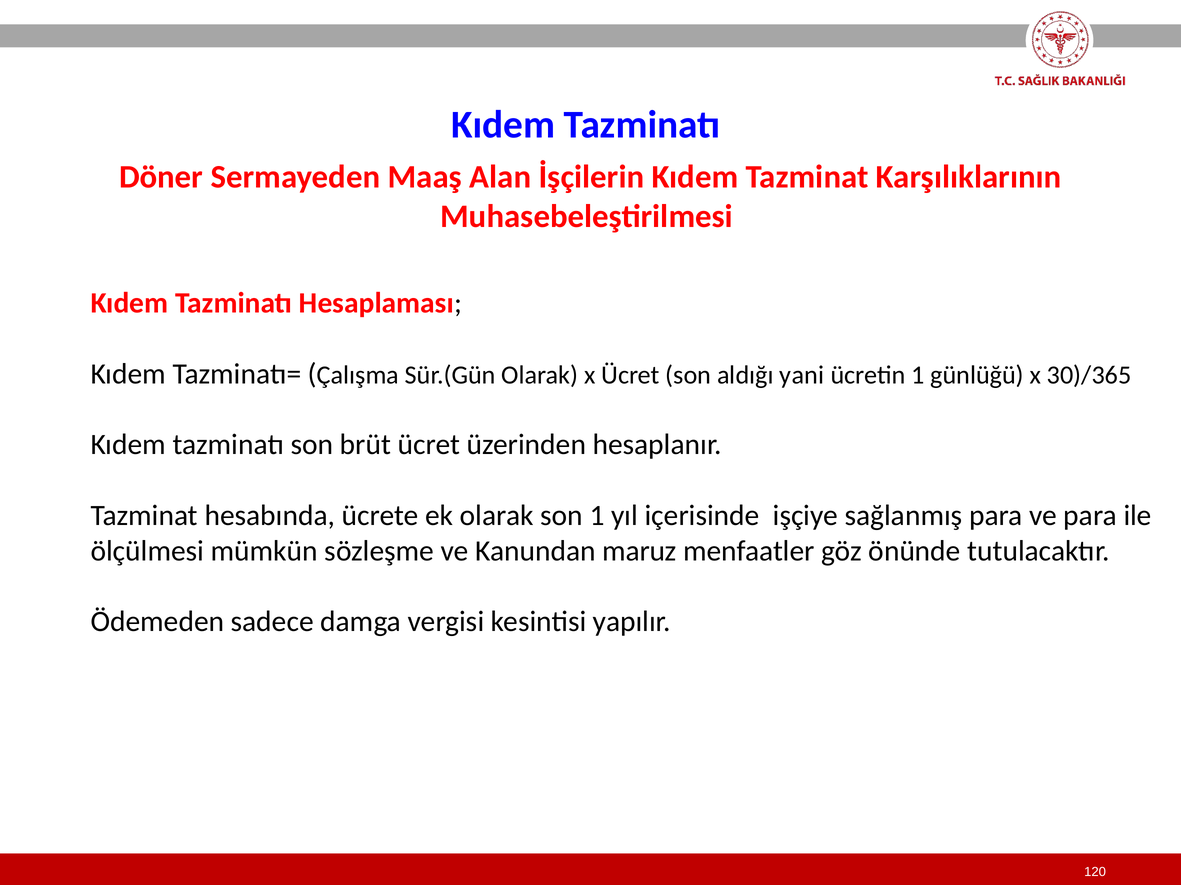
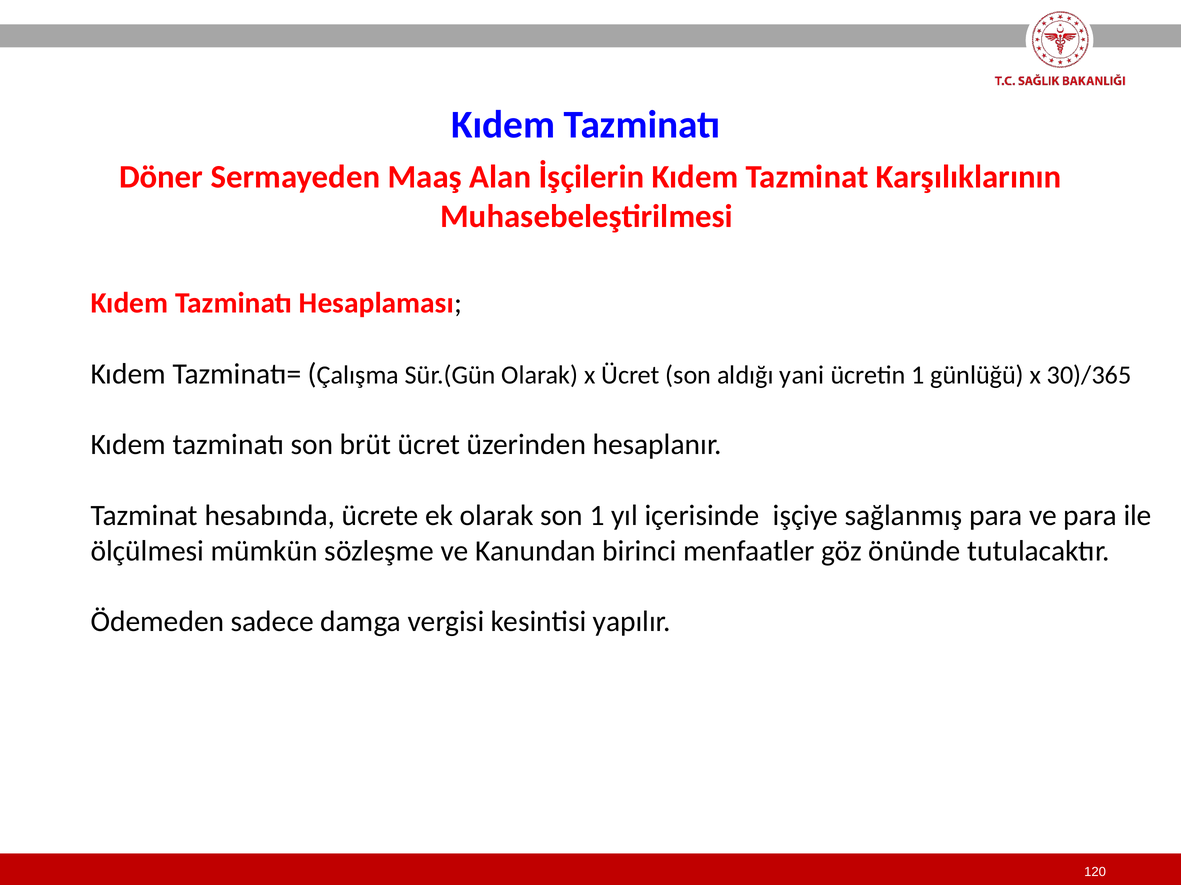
maruz: maruz -> birinci
